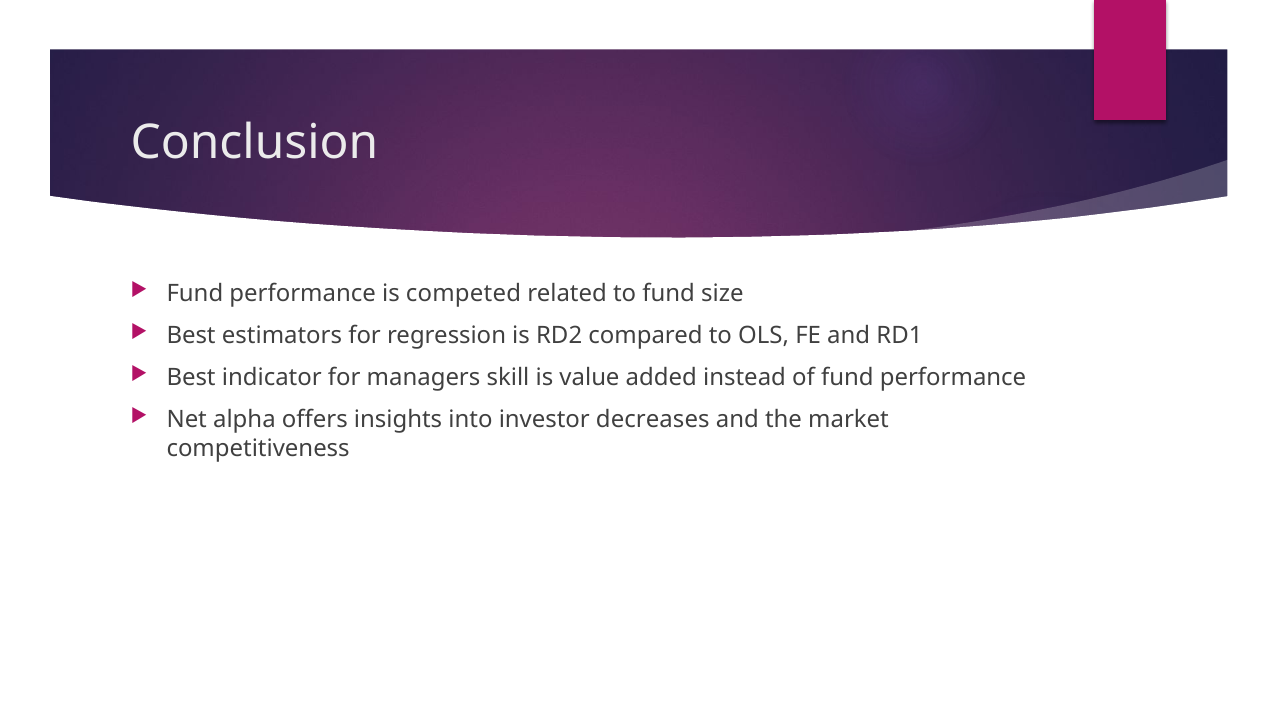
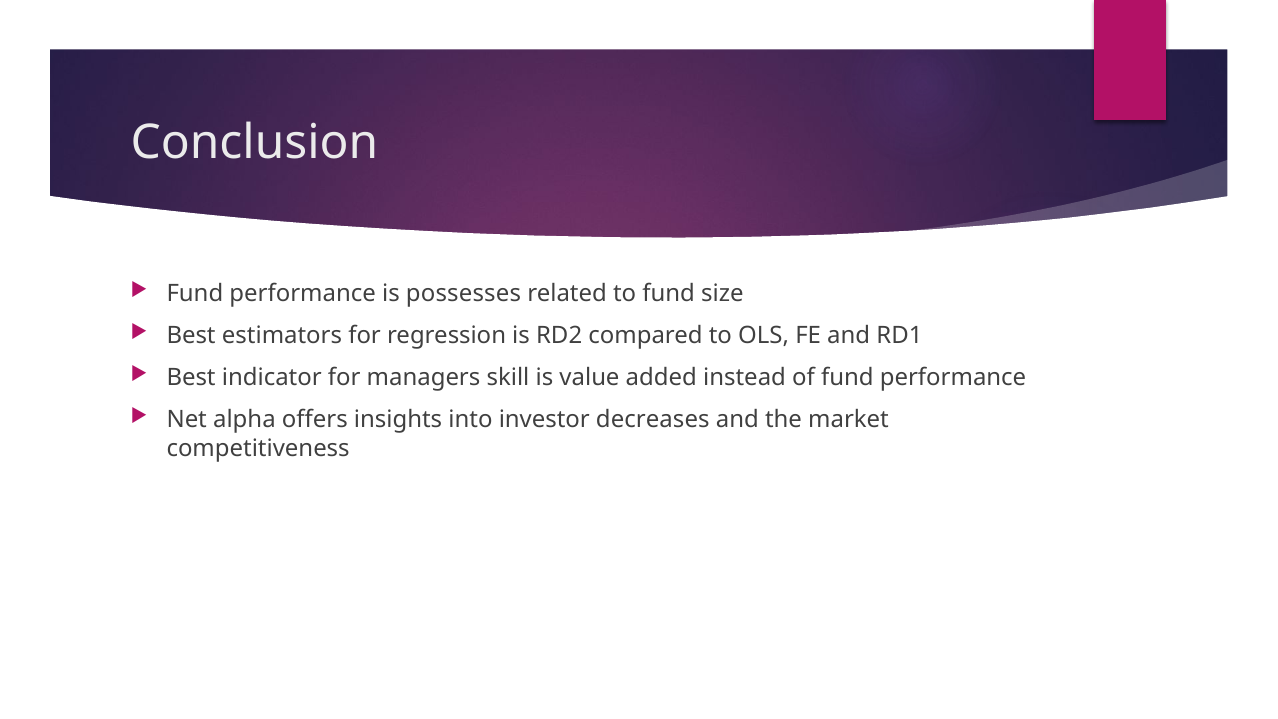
competed: competed -> possesses
